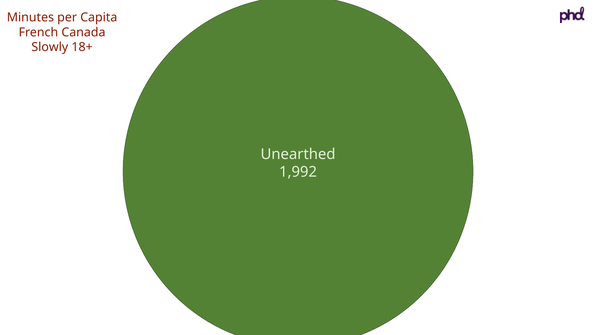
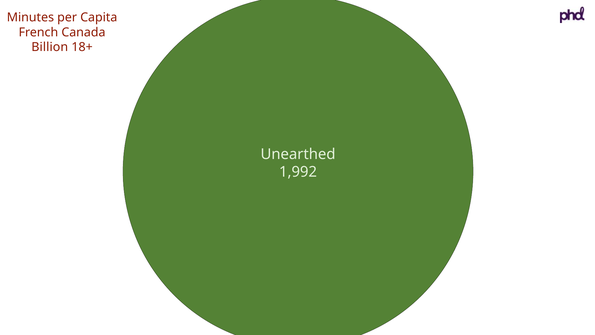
Slowly: Slowly -> Billion
